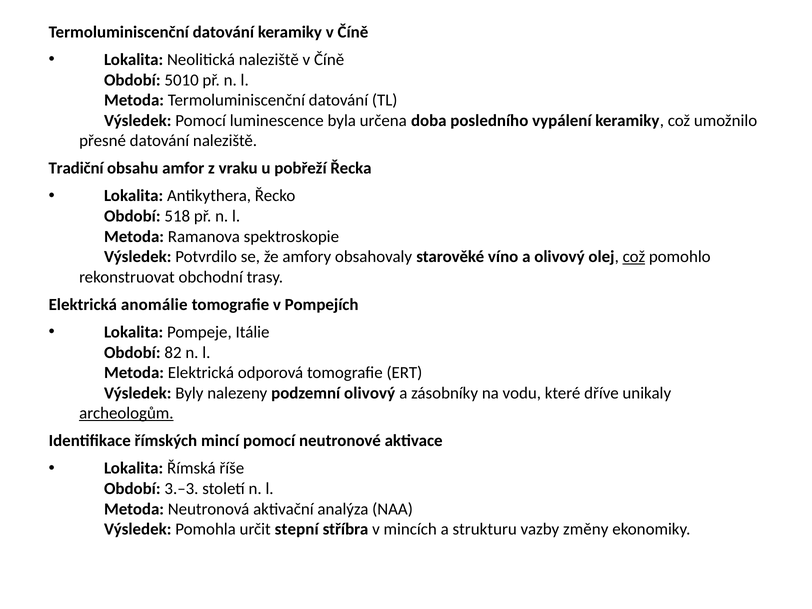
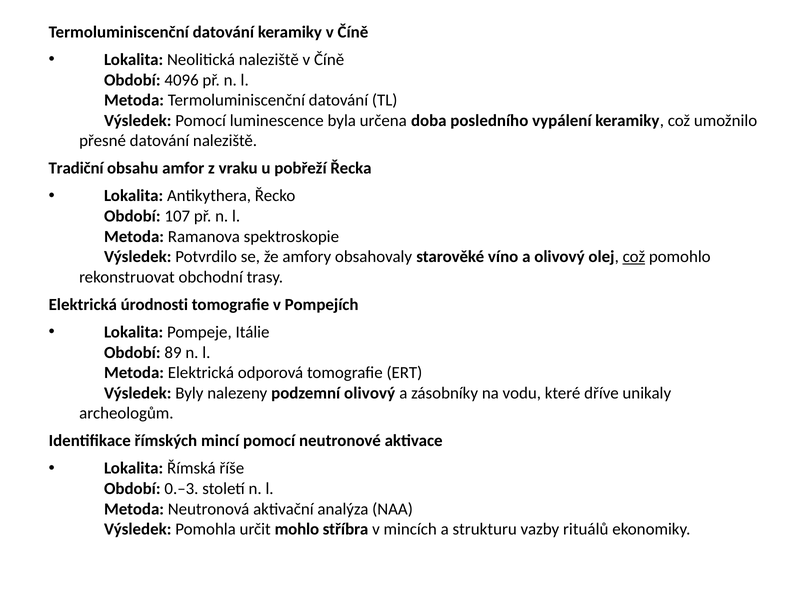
5010: 5010 -> 4096
518: 518 -> 107
anomálie: anomálie -> úrodnosti
82: 82 -> 89
archeologům underline: present -> none
3.–3: 3.–3 -> 0.–3
stepní: stepní -> mohlo
změny: změny -> rituálů
